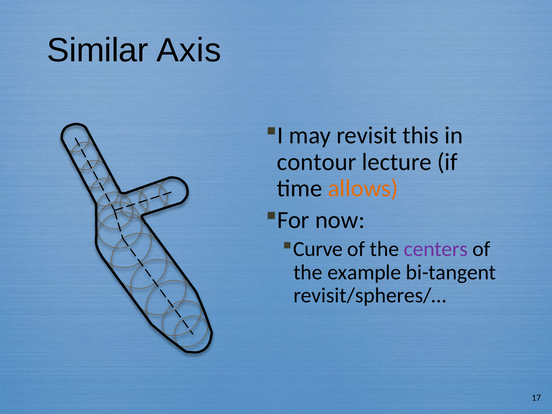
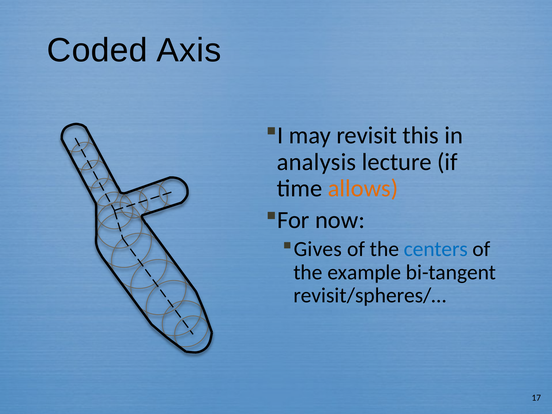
Similar: Similar -> Coded
contour: contour -> analysis
Curve: Curve -> Gives
centers colour: purple -> blue
